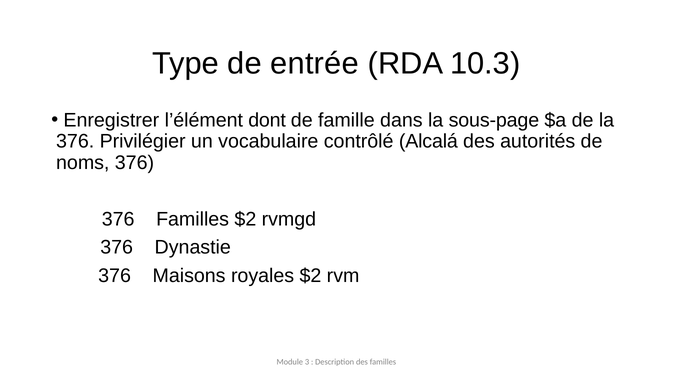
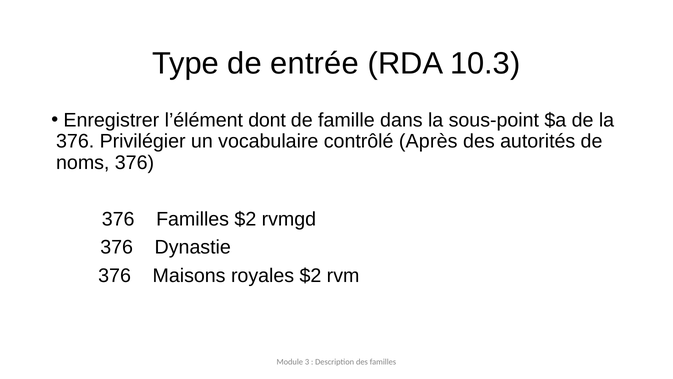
sous-page: sous-page -> sous-point
Alcalá: Alcalá -> Après
